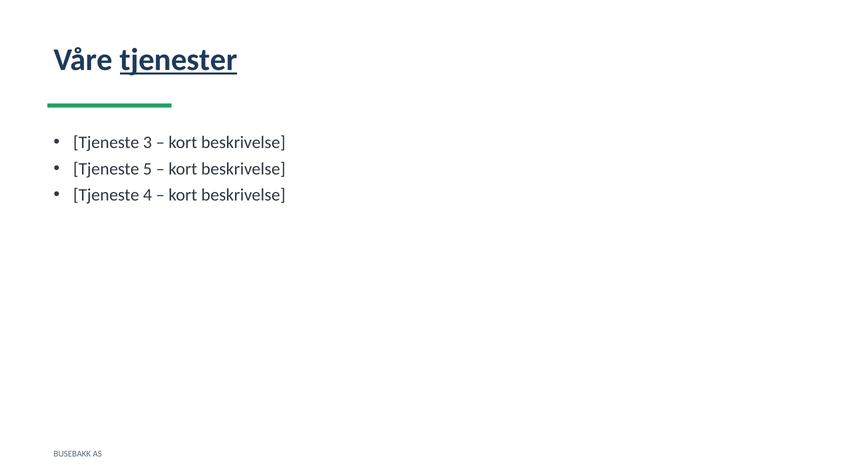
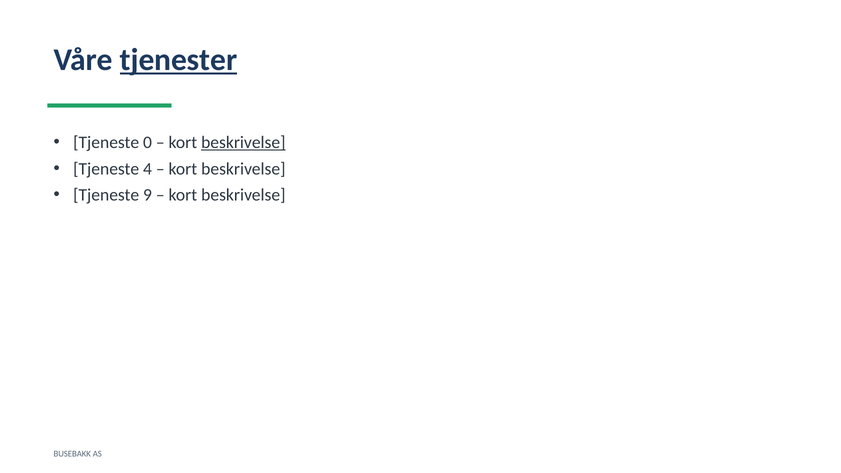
3: 3 -> 0
beskrivelse at (243, 142) underline: none -> present
5: 5 -> 4
4: 4 -> 9
